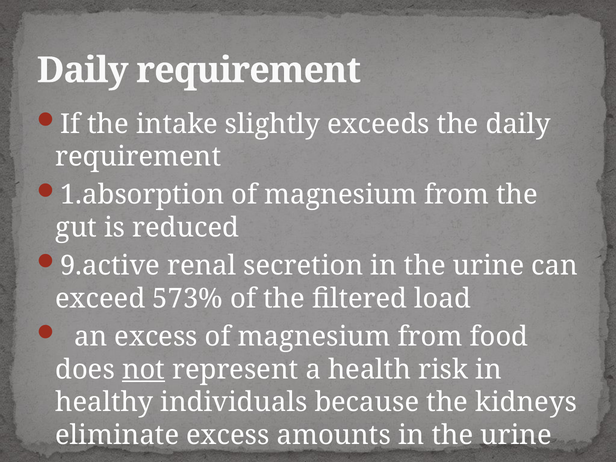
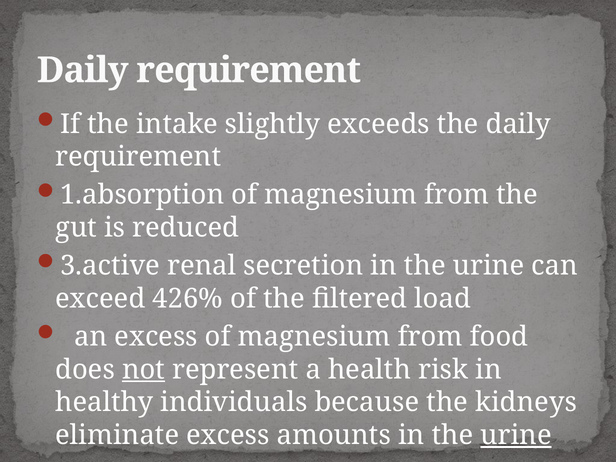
9.active: 9.active -> 3.active
573%: 573% -> 426%
urine at (516, 435) underline: none -> present
